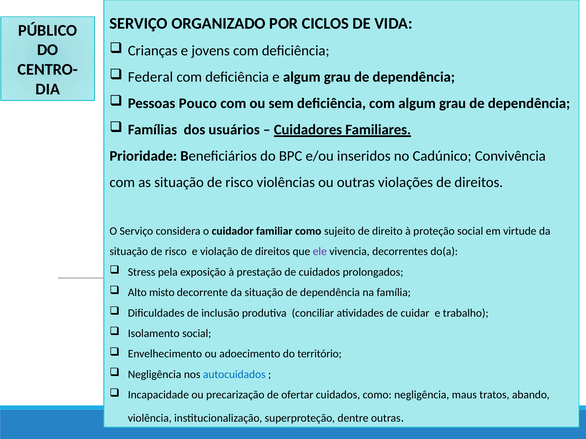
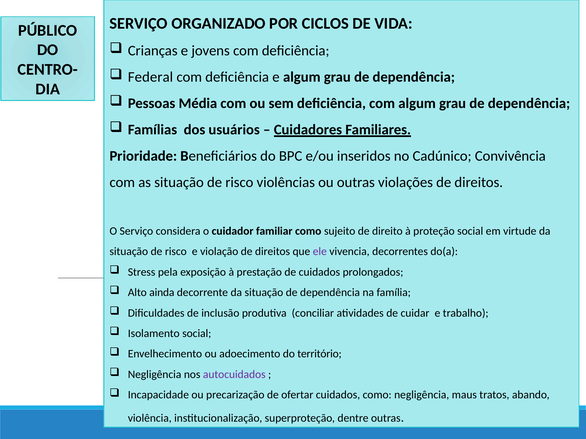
Pouco: Pouco -> Média
misto: misto -> ainda
autocuidados colour: blue -> purple
